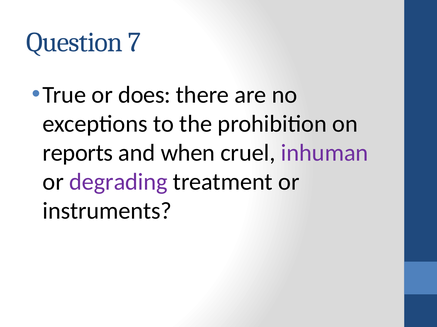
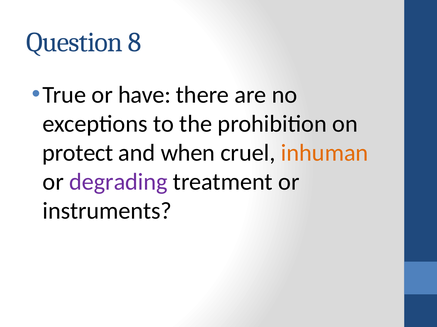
7: 7 -> 8
does: does -> have
reports: reports -> protect
inhuman colour: purple -> orange
